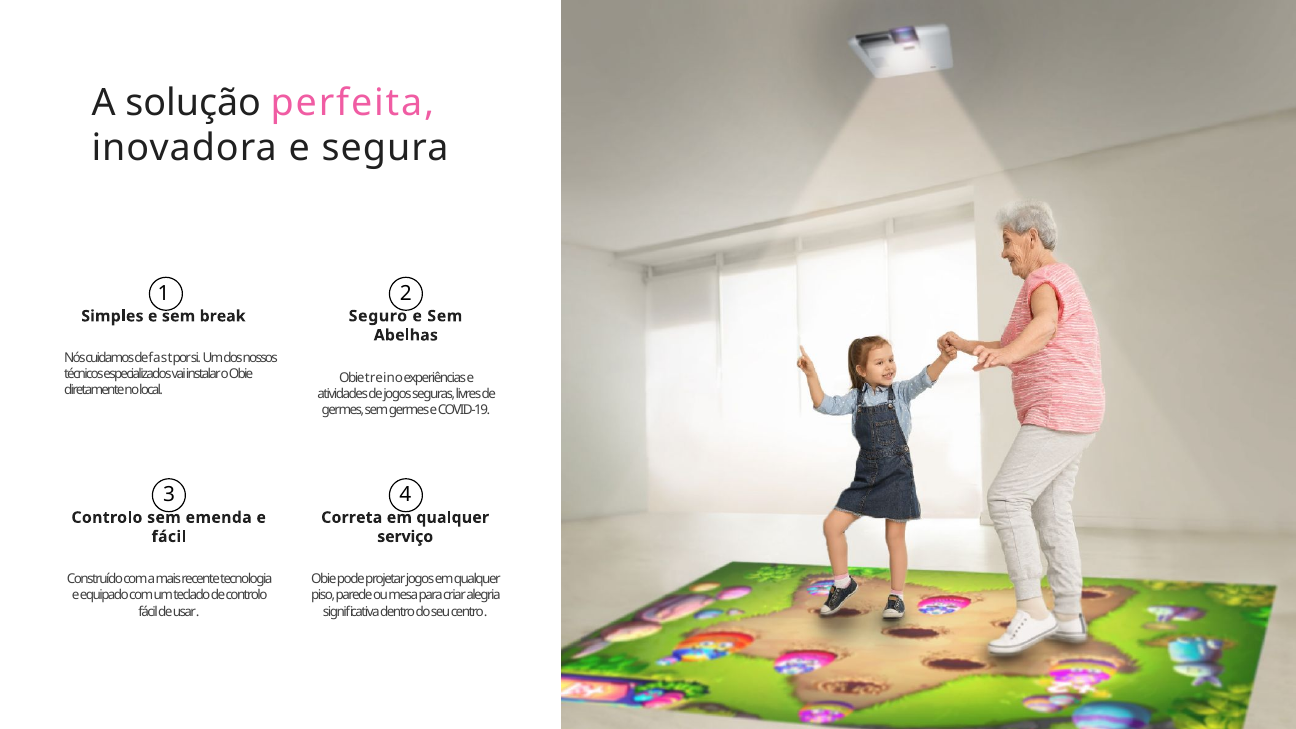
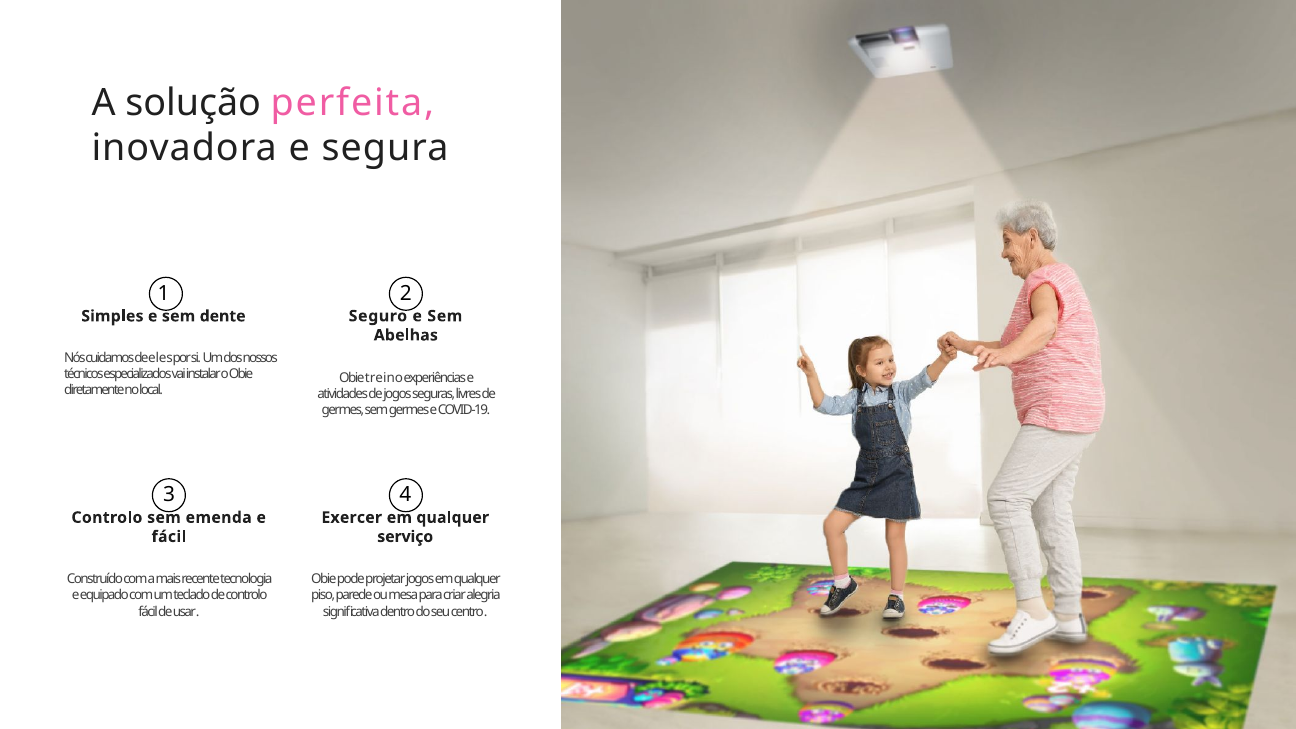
break: break -> dente
fast: fast -> eles
Correta: Correta -> Exercer
